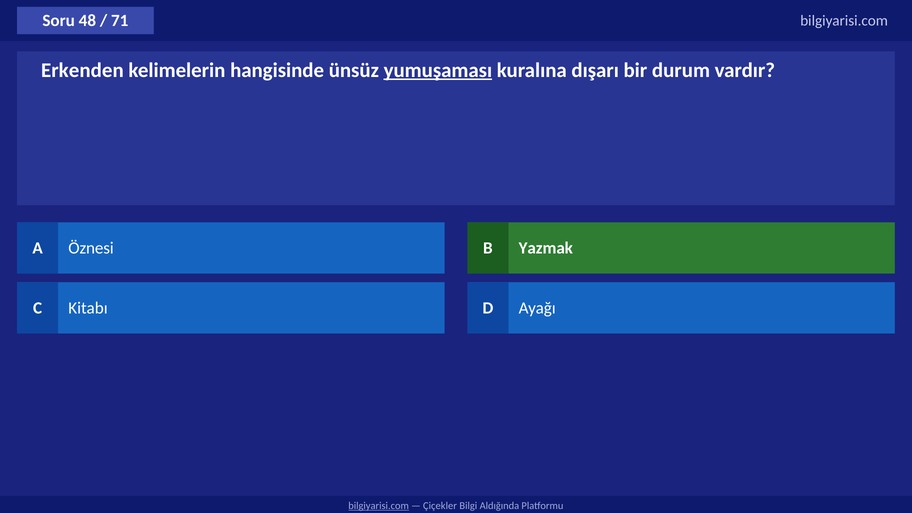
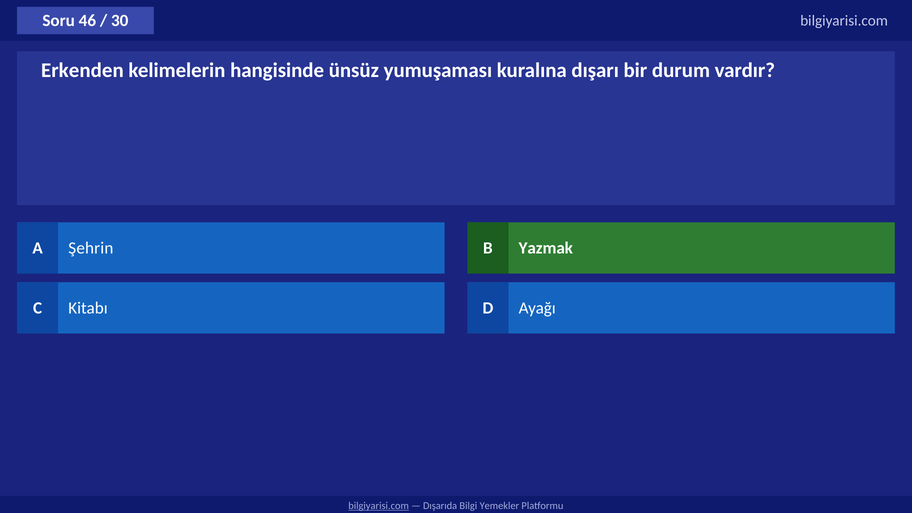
48: 48 -> 46
71: 71 -> 30
yumuşaması underline: present -> none
Öznesi: Öznesi -> Şehrin
Çiçekler: Çiçekler -> Dışarıda
Aldığında: Aldığında -> Yemekler
